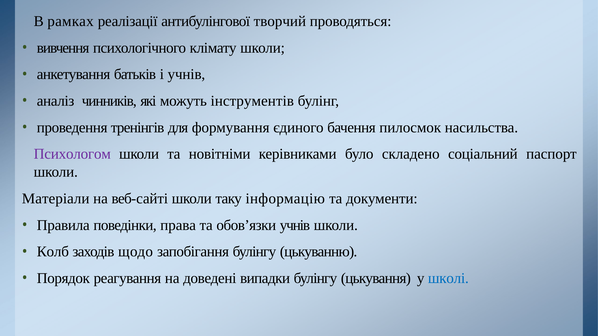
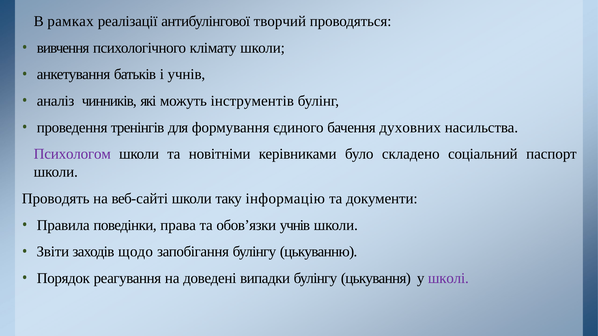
пилосмок: пилосмок -> духовних
Матеріали: Матеріали -> Проводять
Колб: Колб -> Звіти
школі colour: blue -> purple
